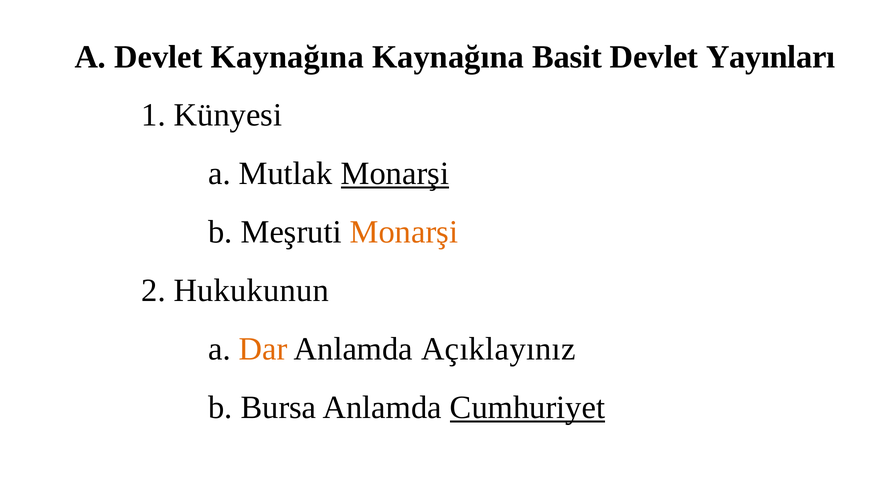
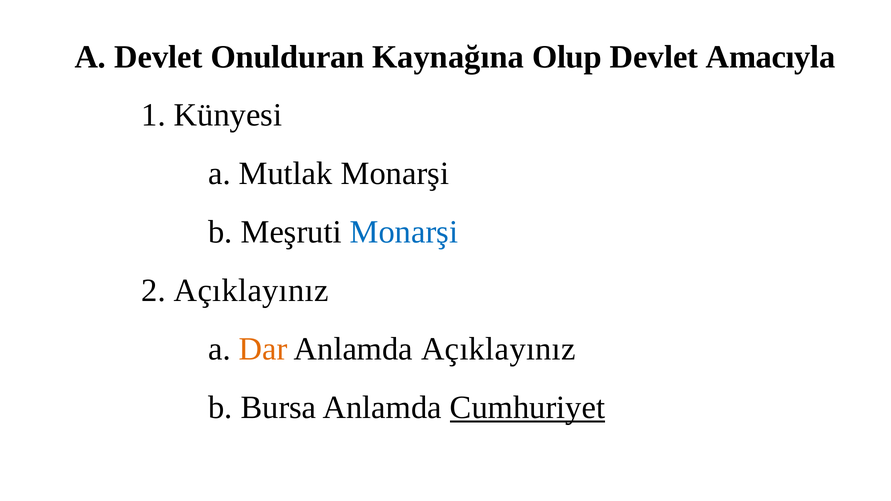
Devlet Kaynağına: Kaynağına -> Onulduran
Basit: Basit -> Olup
Yayınları: Yayınları -> Amacıyla
Monarşi at (395, 174) underline: present -> none
Monarşi at (404, 232) colour: orange -> blue
2 Hukukunun: Hukukunun -> Açıklayınız
